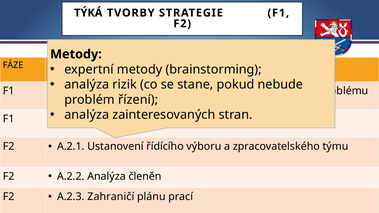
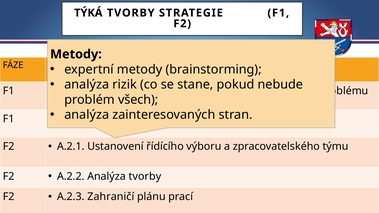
řízení: řízení -> všech
Analýza členěn: členěn -> tvorby
